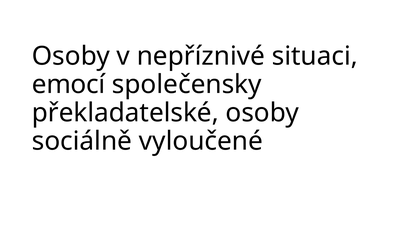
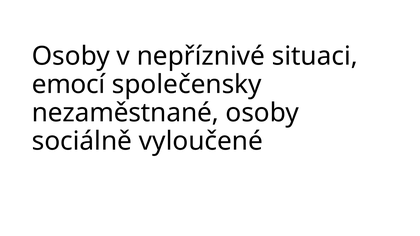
překladatelské: překladatelské -> nezaměstnané
